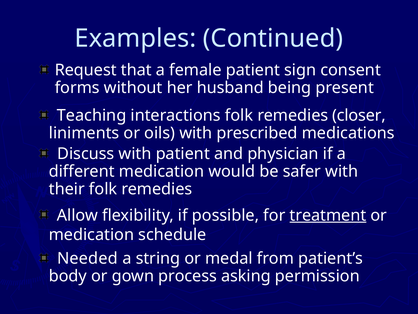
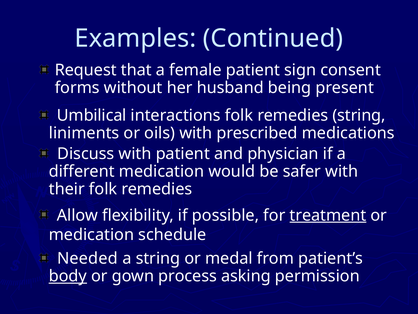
Teaching: Teaching -> Umbilical
remedies closer: closer -> string
body underline: none -> present
